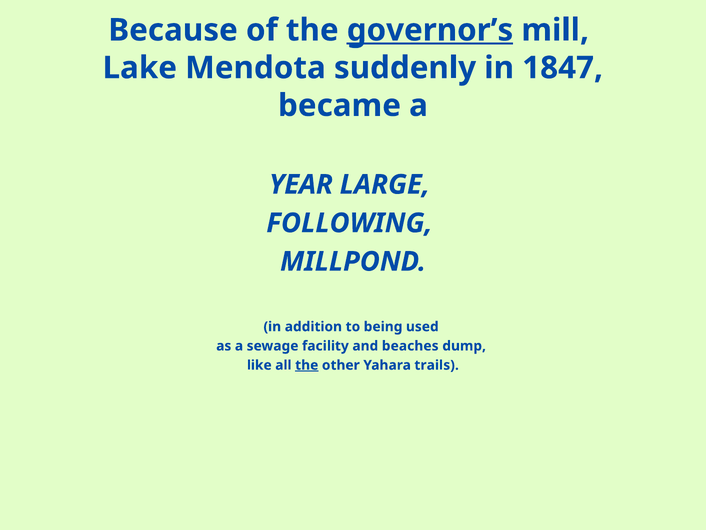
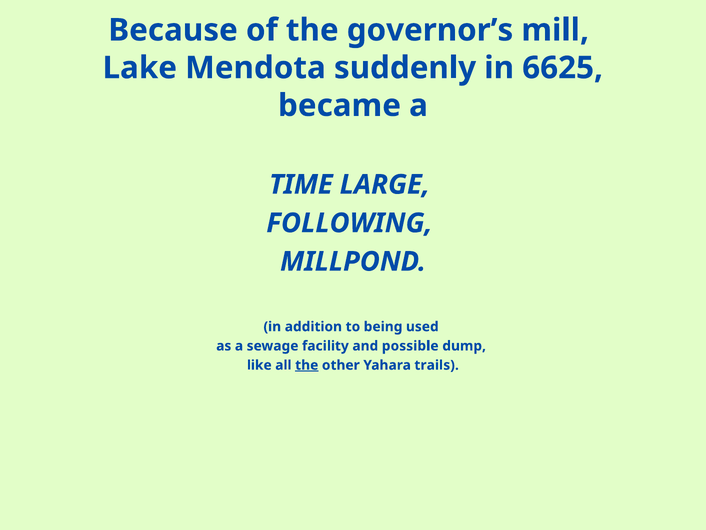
governor’s underline: present -> none
1847: 1847 -> 6625
YEAR: YEAR -> TIME
beaches: beaches -> possible
